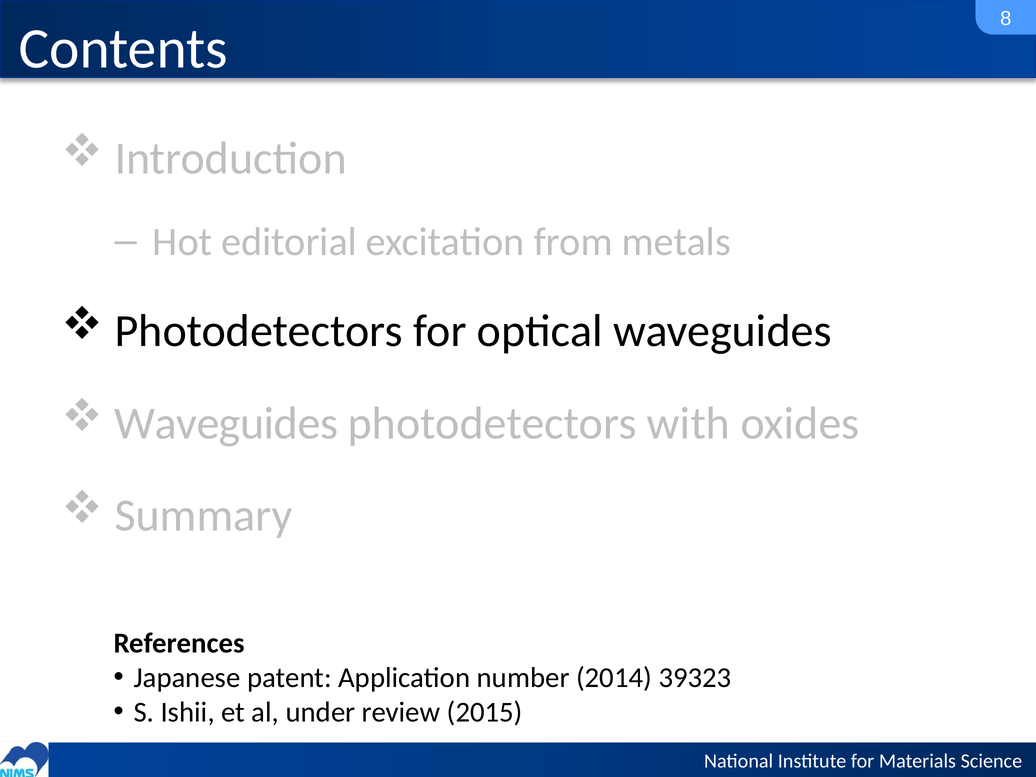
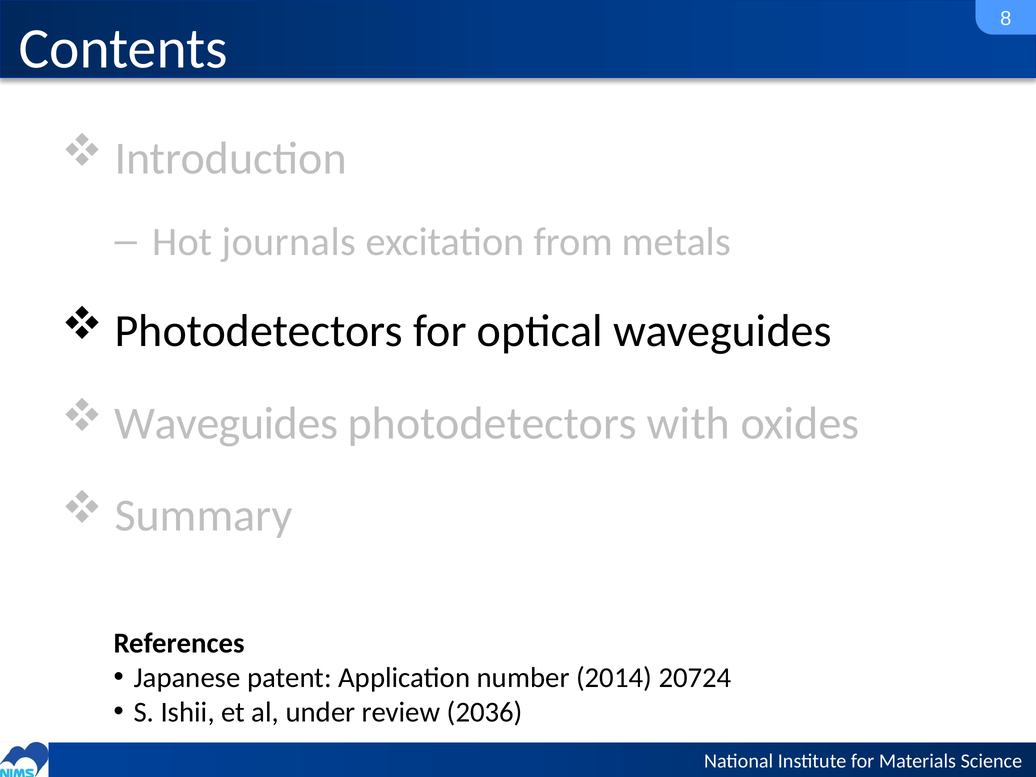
editorial: editorial -> journals
39323: 39323 -> 20724
2015: 2015 -> 2036
